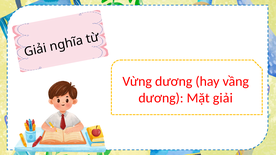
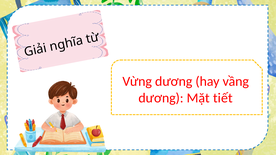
giải: giải -> tiết
